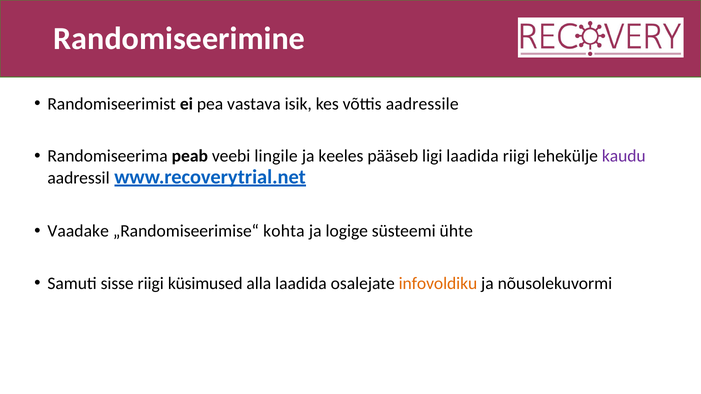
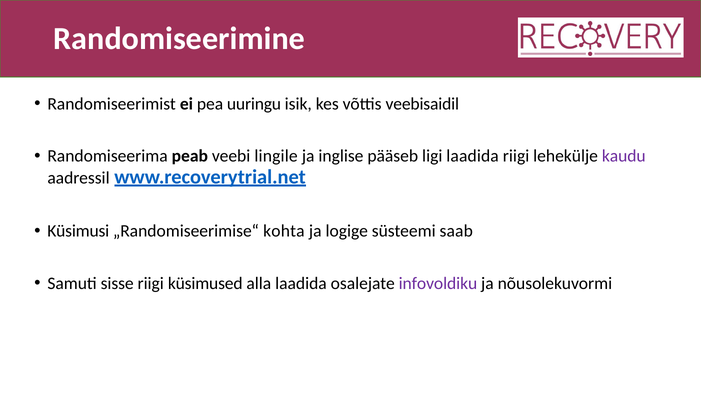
vastava: vastava -> uuringu
aadressile: aadressile -> veebisaidil
keeles: keeles -> inglise
Vaadake: Vaadake -> Küsimusi
ühte: ühte -> saab
infovoldiku colour: orange -> purple
